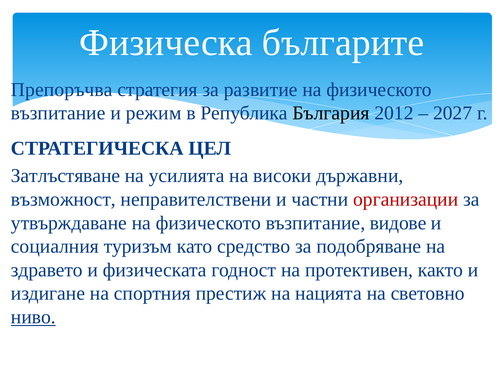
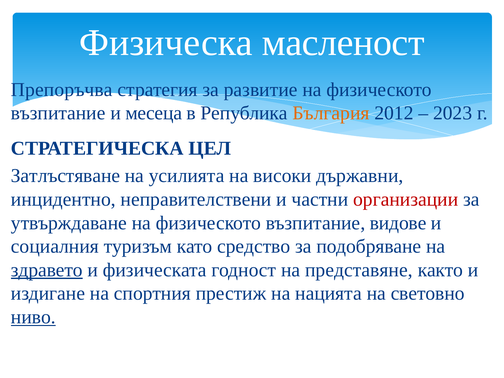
българите: българите -> масленост
режим: режим -> месеца
България colour: black -> orange
2027: 2027 -> 2023
възможност: възможност -> инцидентно
здравето underline: none -> present
протективен: протективен -> представяне
